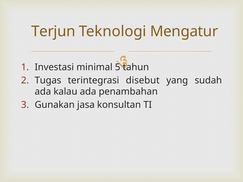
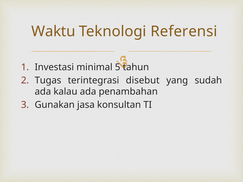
Terjun: Terjun -> Waktu
Mengatur: Mengatur -> Referensi
